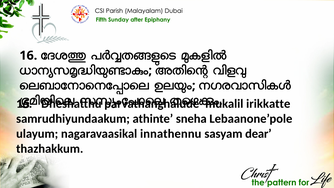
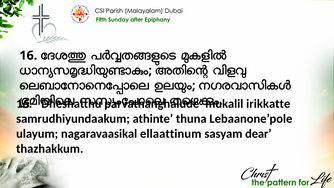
sneha: sneha -> thuna
innathennu: innathennu -> ellaattinum
